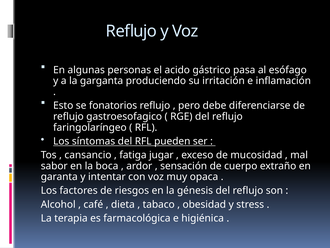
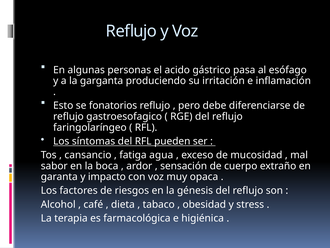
jugar: jugar -> agua
intentar: intentar -> impacto
